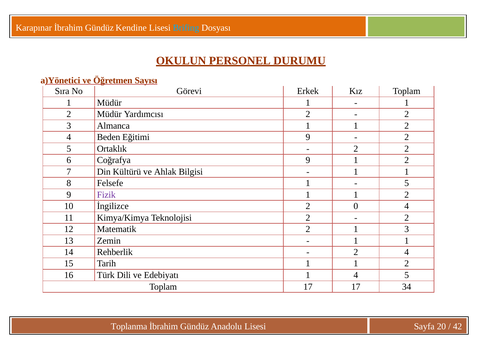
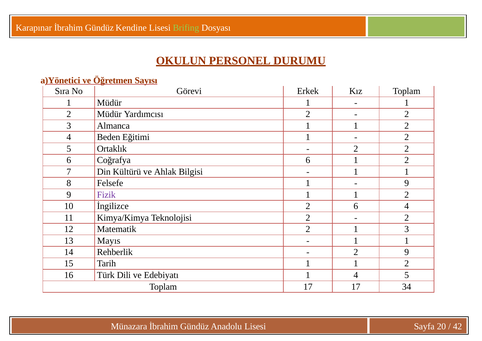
Brifing colour: light blue -> light green
Eğitimi 9: 9 -> 1
Coğrafya 9: 9 -> 6
5 at (407, 183): 5 -> 9
İngilizce 2 0: 0 -> 6
Zemin: Zemin -> Mayıs
4 at (407, 252): 4 -> 9
Toplanma: Toplanma -> Münazara
